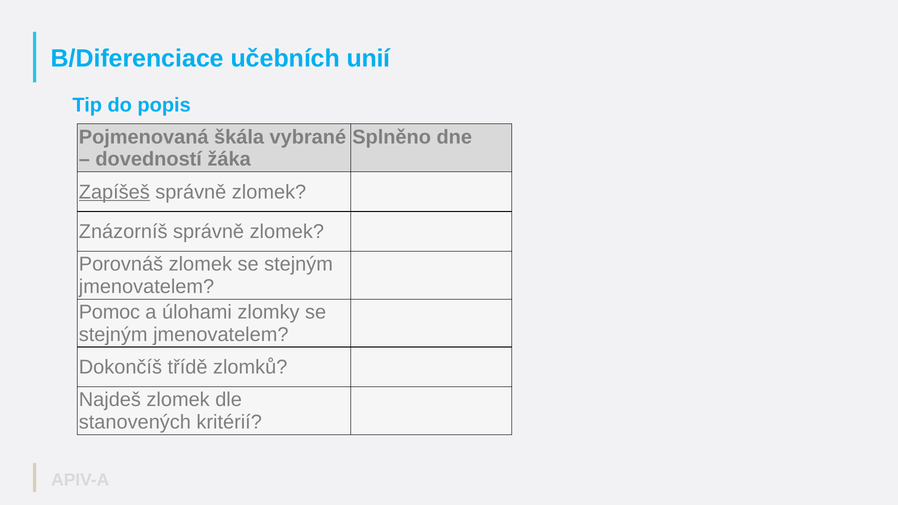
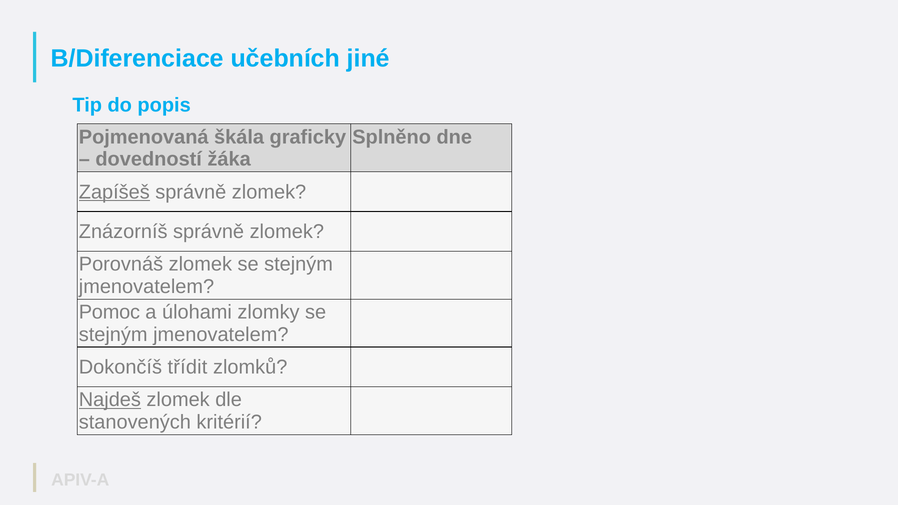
unií: unií -> jiné
vybrané: vybrané -> graficky
třídě: třídě -> třídit
Najdeš underline: none -> present
